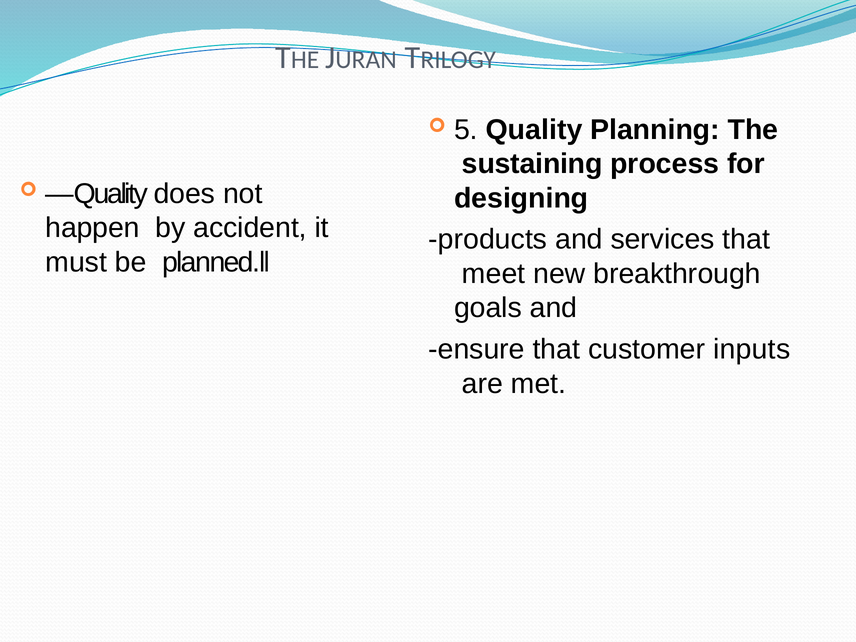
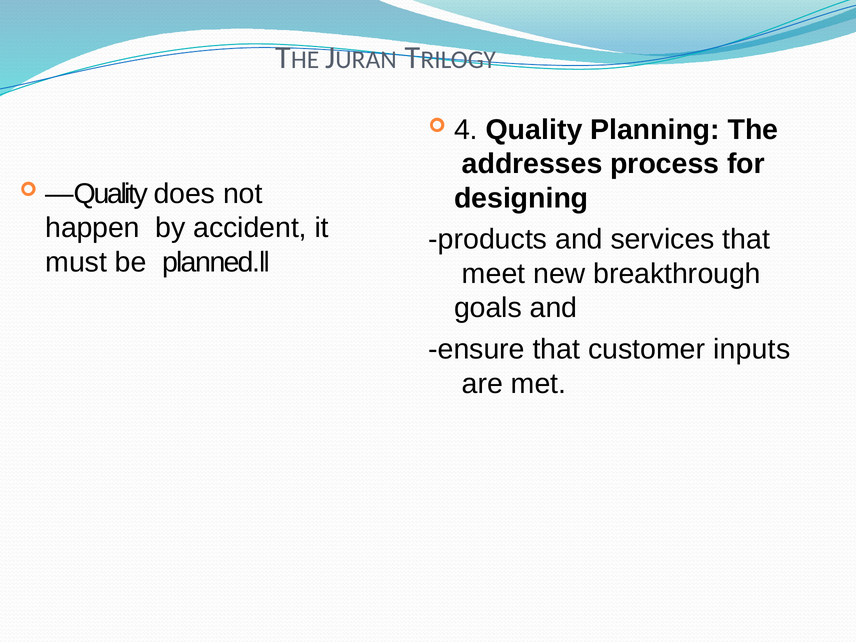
5: 5 -> 4
sustaining: sustaining -> addresses
